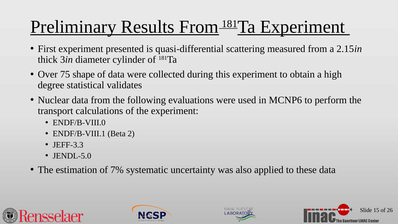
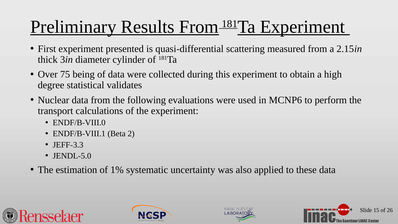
shape: shape -> being
7%: 7% -> 1%
